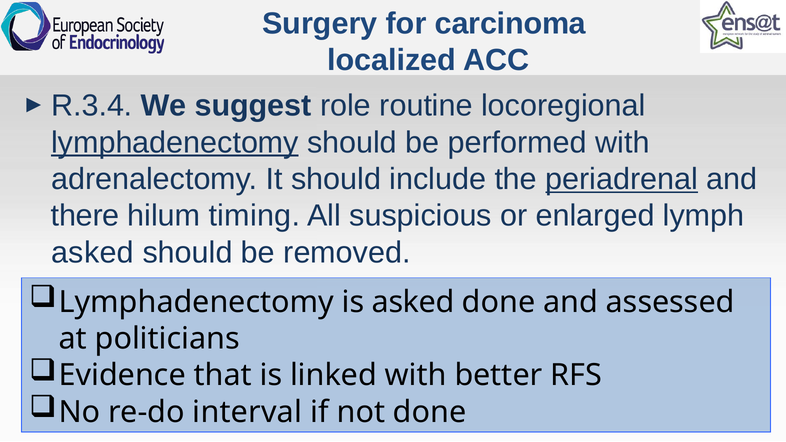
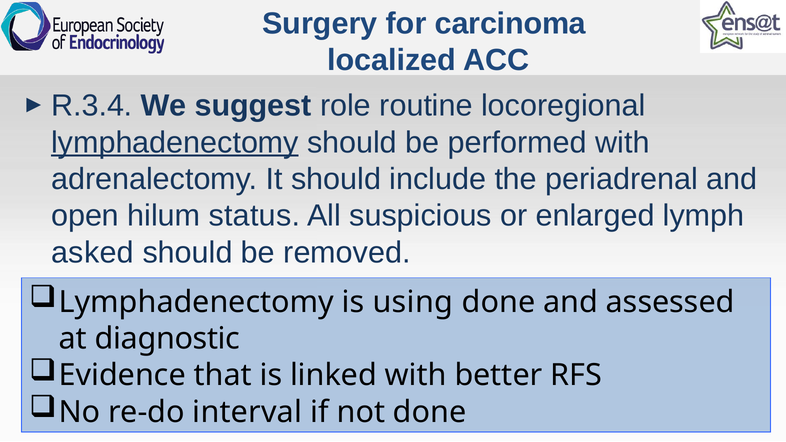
periadrenal underline: present -> none
there: there -> open
timing: timing -> status
is asked: asked -> using
politicians: politicians -> diagnostic
